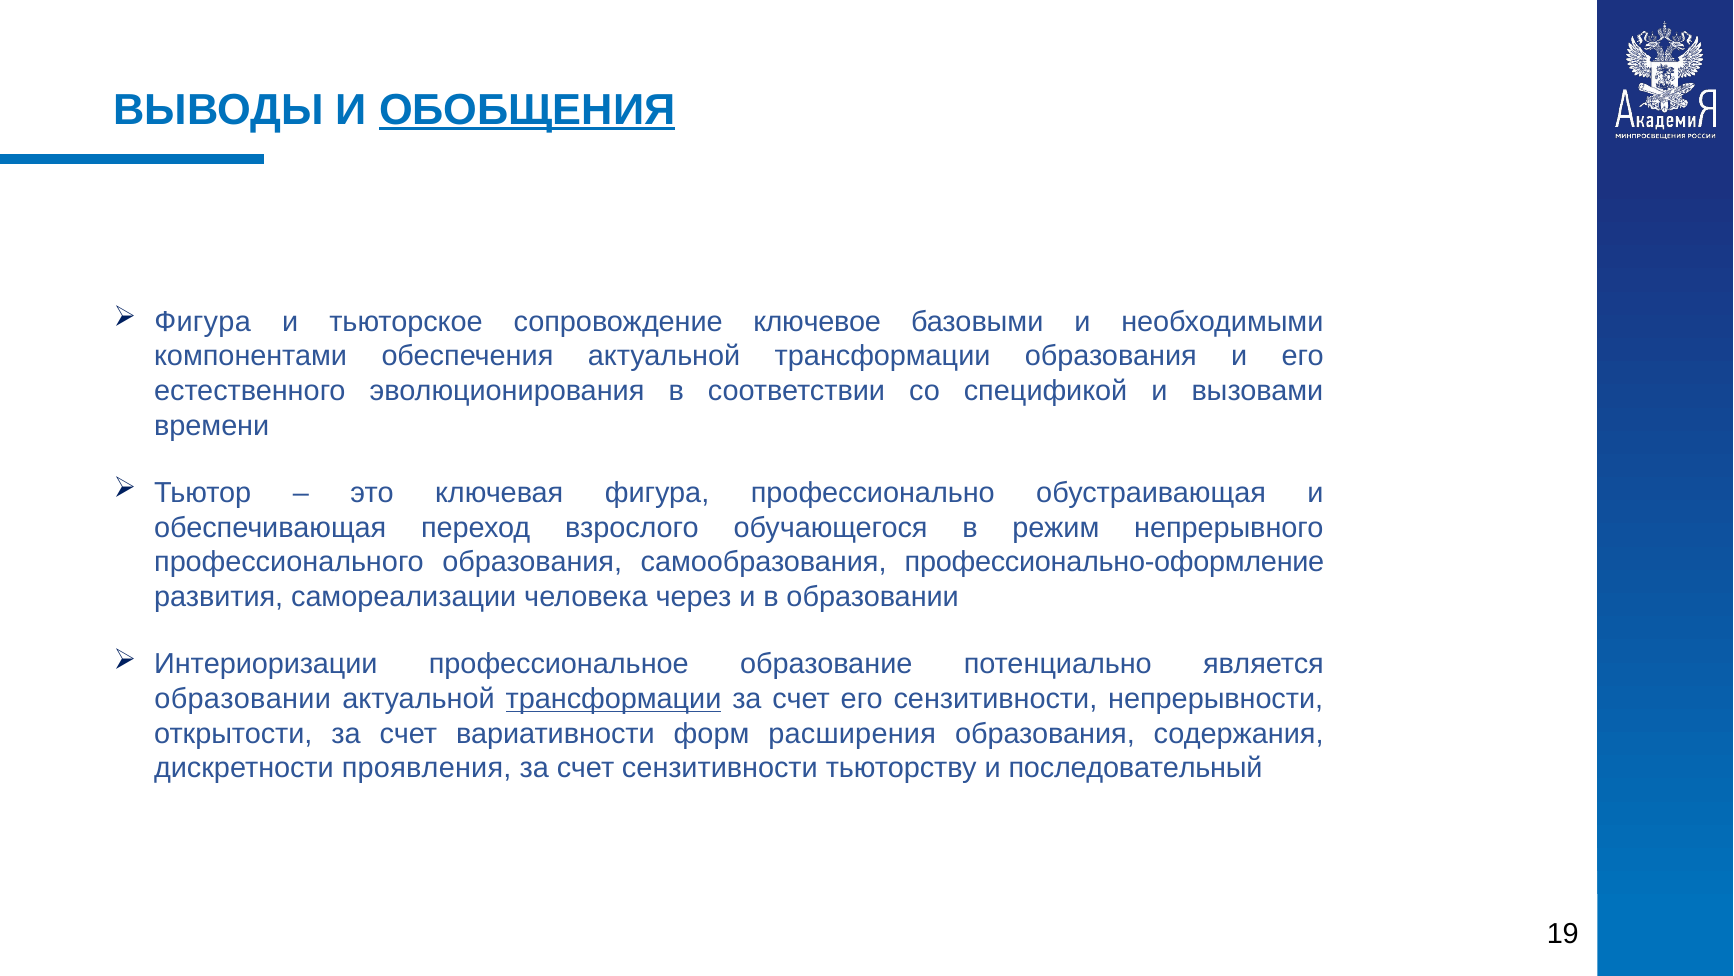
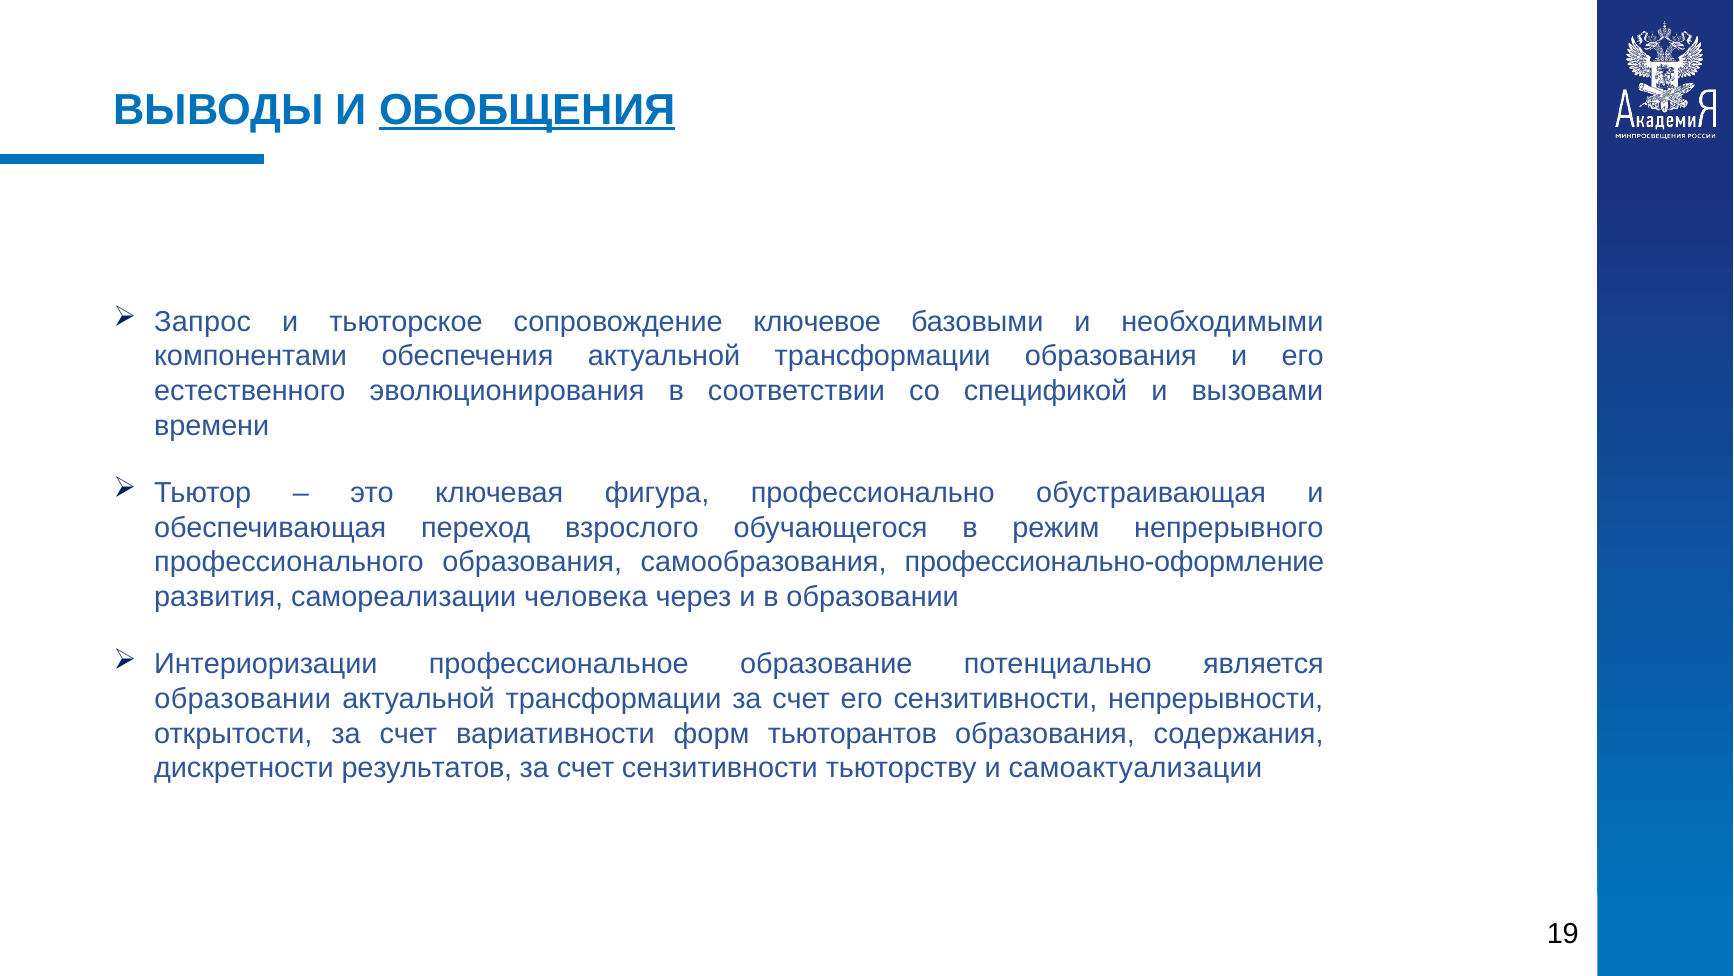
Фигура at (203, 322): Фигура -> Запрос
трансформации at (614, 699) underline: present -> none
расширения: расширения -> тьюторантов
проявления: проявления -> результатов
последовательный: последовательный -> самоактуализации
